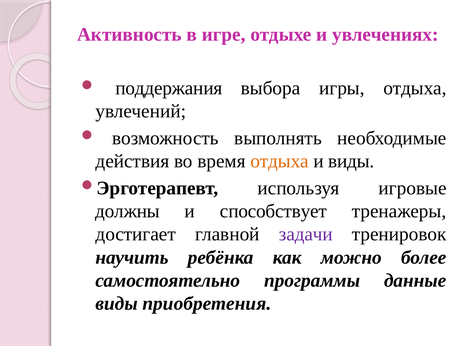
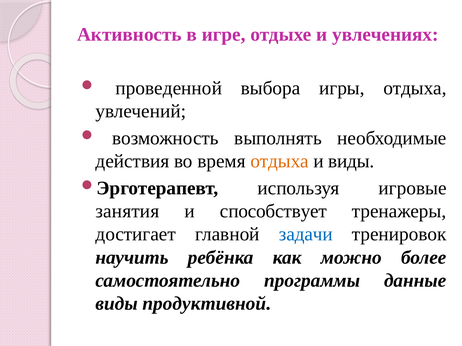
поддержания: поддержания -> проведенной
должны: должны -> занятия
задачи colour: purple -> blue
приобретения: приобретения -> продуктивной
